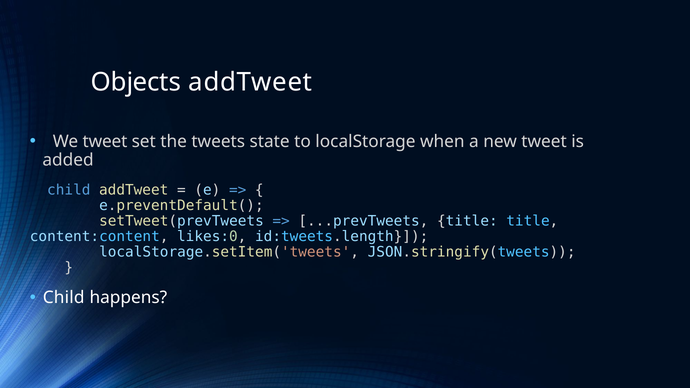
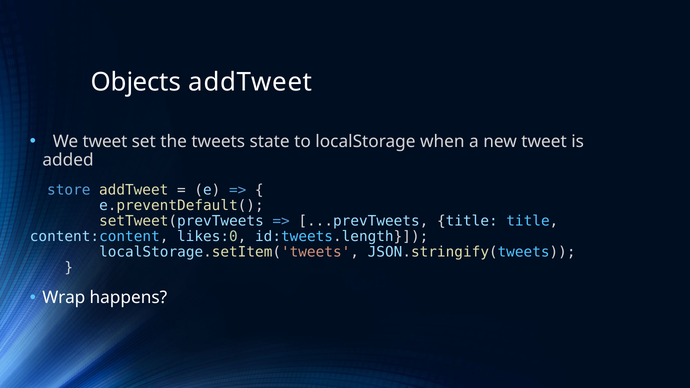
child at (69, 190): child -> store
Child at (64, 298): Child -> Wrap
